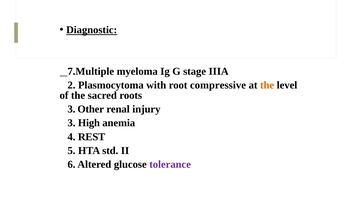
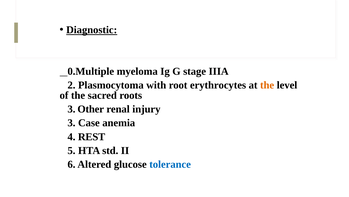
7.Multiple: 7.Multiple -> 0.Multiple
compressive: compressive -> erythrocytes
High: High -> Case
tolerance colour: purple -> blue
